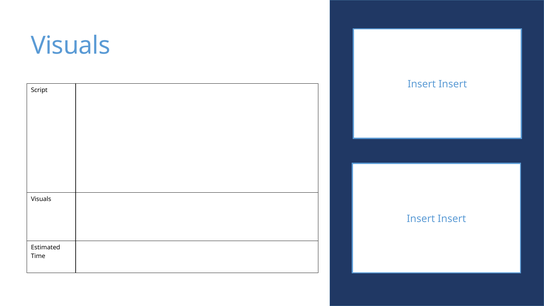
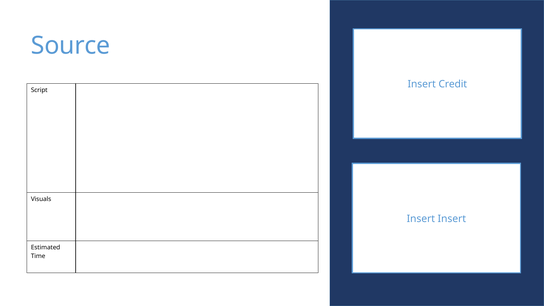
Visuals at (71, 46): Visuals -> Source
Insert at (453, 84): Insert -> Credit
